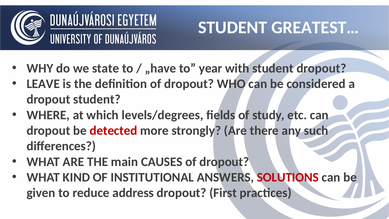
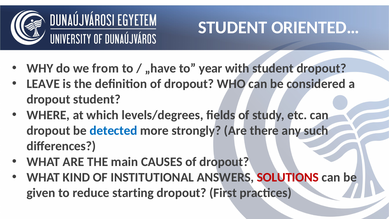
GREATEST…: GREATEST… -> ORIENTED…
state: state -> from
detected colour: red -> blue
address: address -> starting
